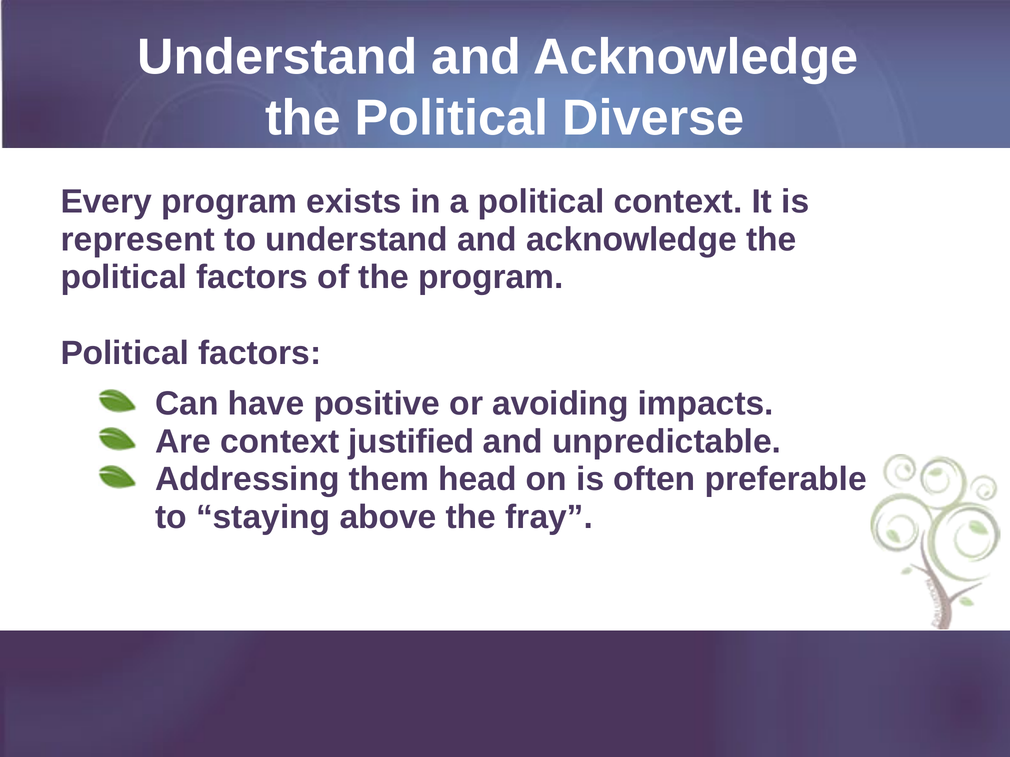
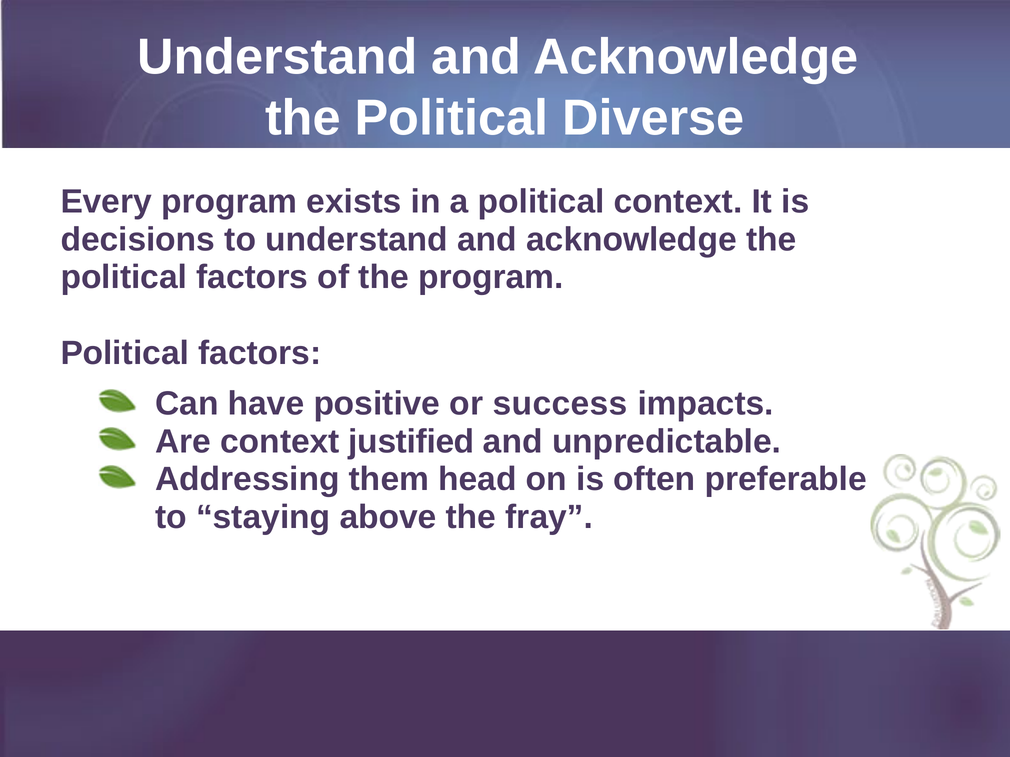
represent: represent -> decisions
avoiding: avoiding -> success
